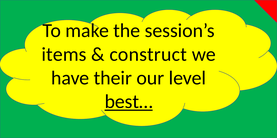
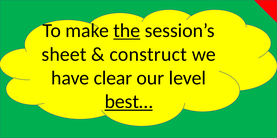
the underline: none -> present
items: items -> sheet
their: their -> clear
